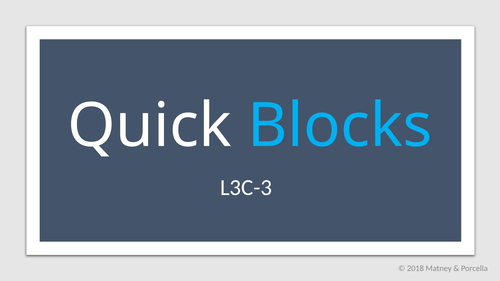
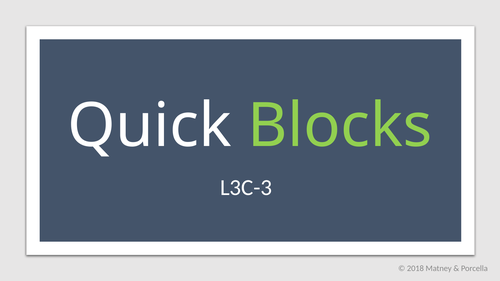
Blocks colour: light blue -> light green
